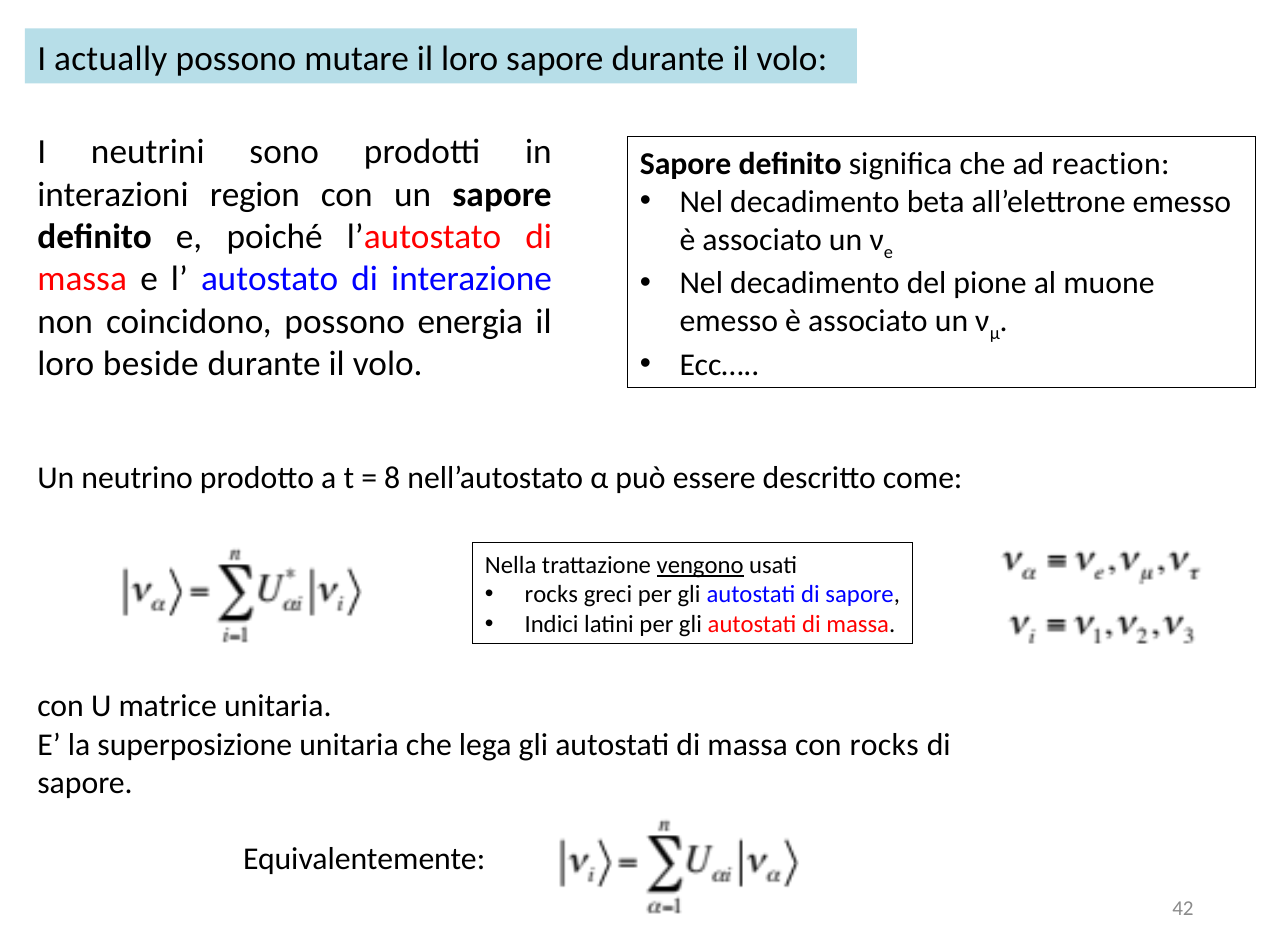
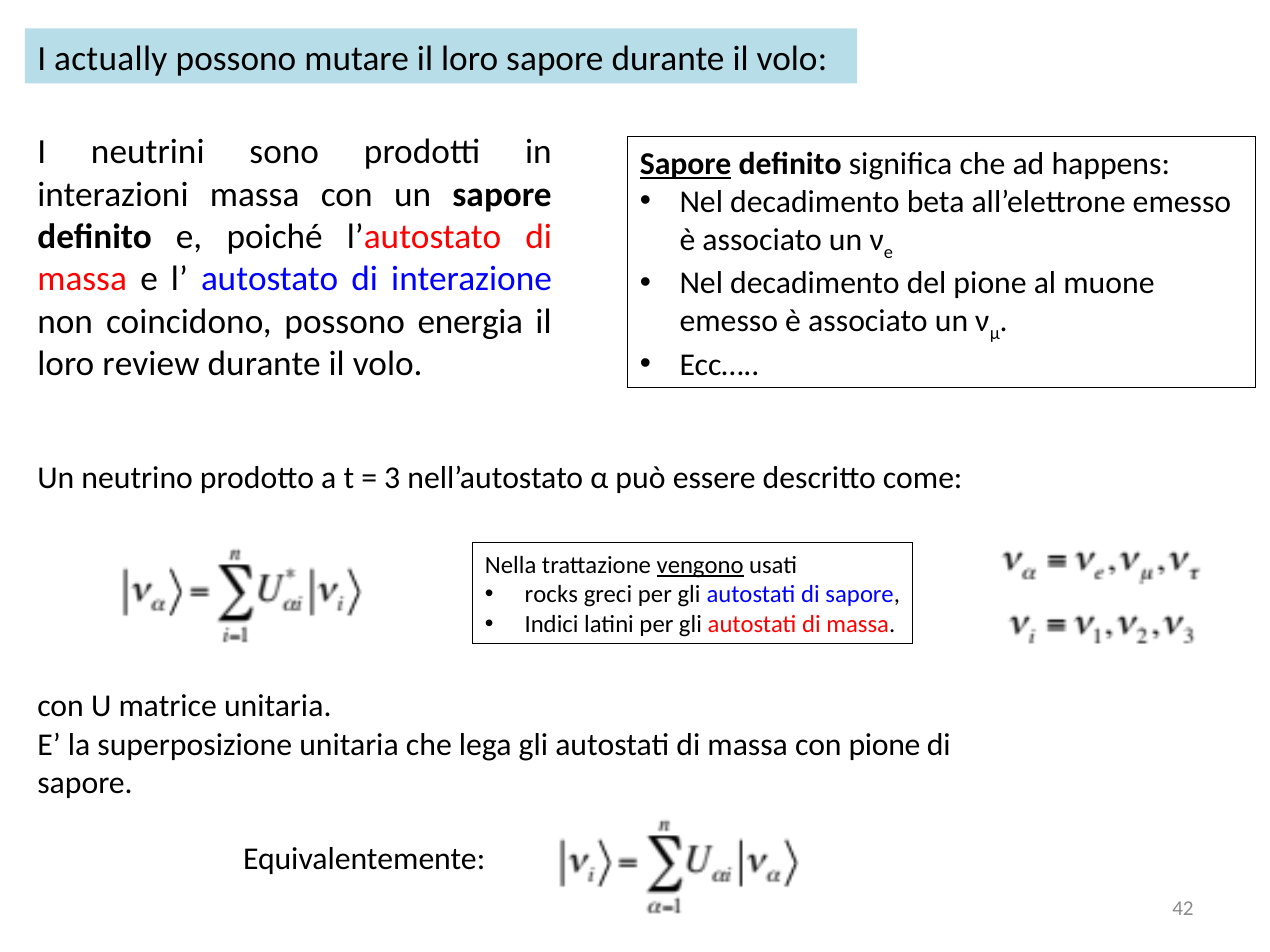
Sapore at (686, 164) underline: none -> present
reaction: reaction -> happens
interazioni region: region -> massa
beside: beside -> review
8: 8 -> 3
con rocks: rocks -> pione
